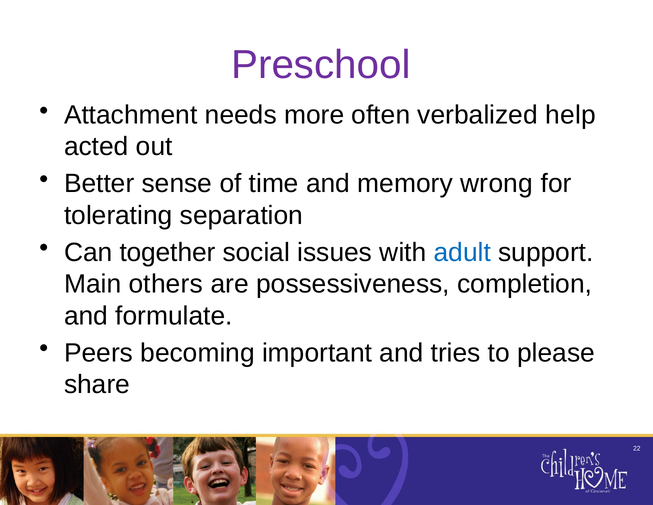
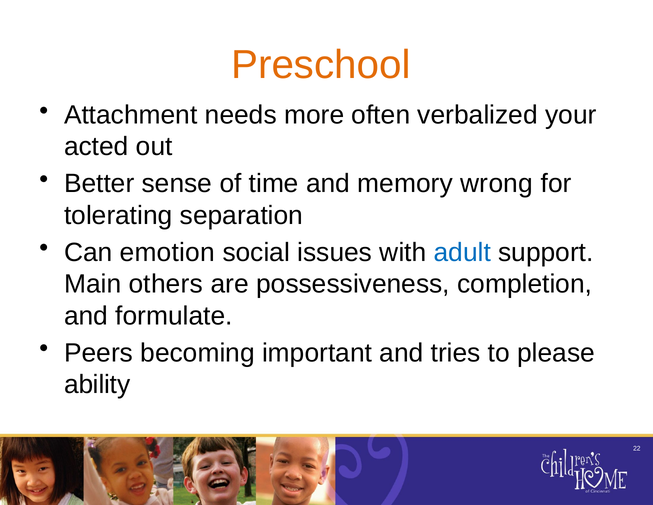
Preschool colour: purple -> orange
help: help -> your
together: together -> emotion
share: share -> ability
